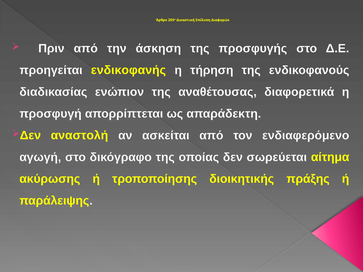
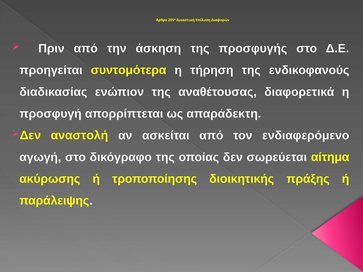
ενδικοφανής: ενδικοφανής -> συντομότερα
